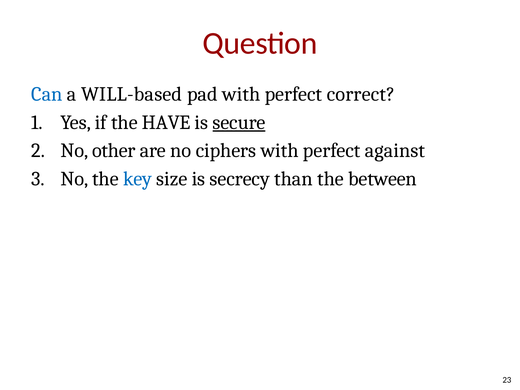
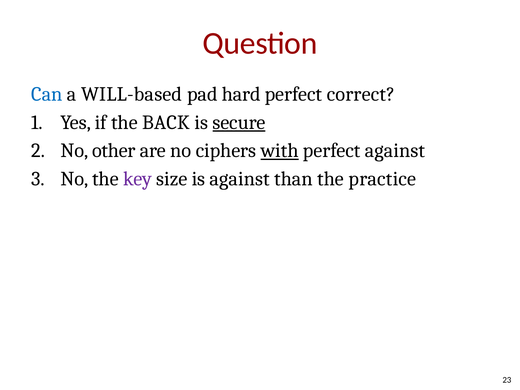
pad with: with -> hard
HAVE: HAVE -> BACK
with at (280, 151) underline: none -> present
key colour: blue -> purple
is secrecy: secrecy -> against
between: between -> practice
